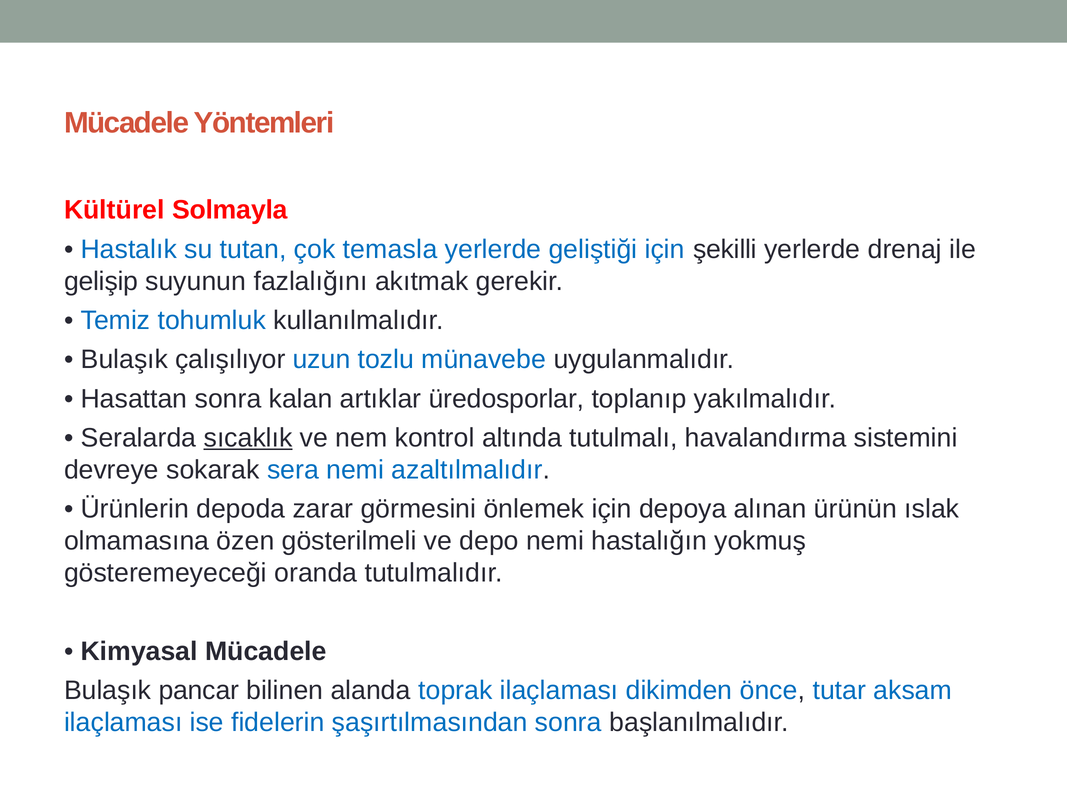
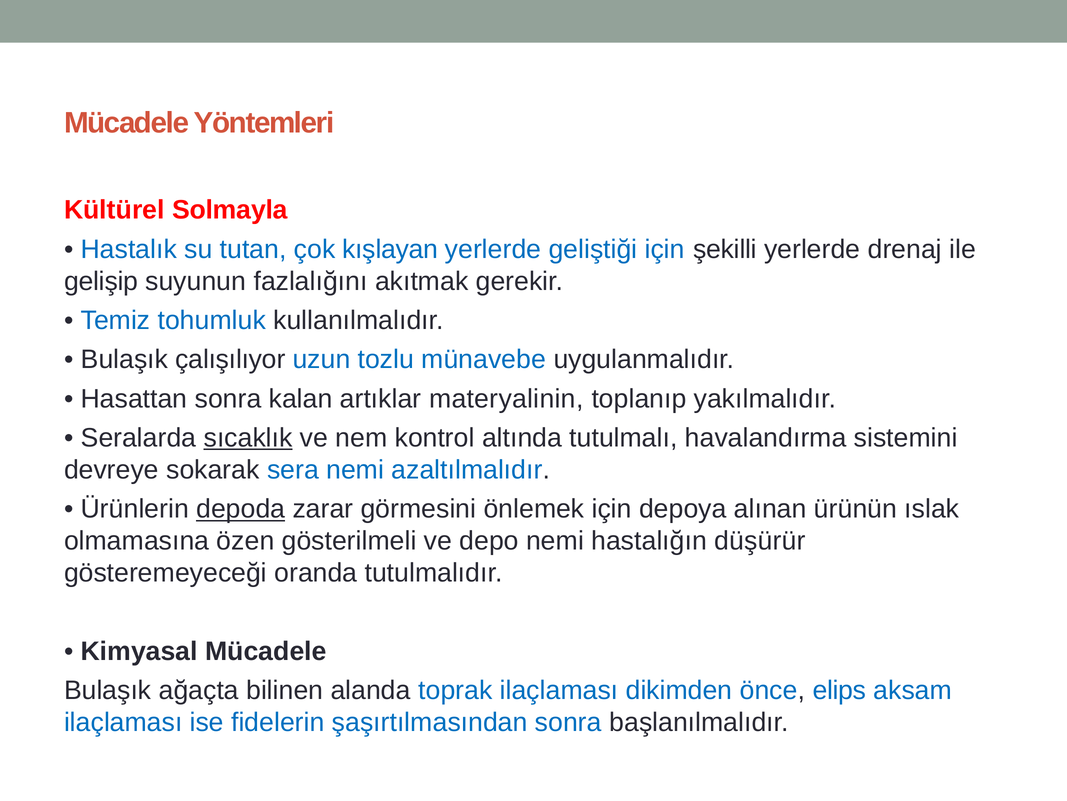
temasla: temasla -> kışlayan
üredosporlar: üredosporlar -> materyalinin
depoda underline: none -> present
yokmuş: yokmuş -> düşürür
pancar: pancar -> ağaçta
tutar: tutar -> elips
